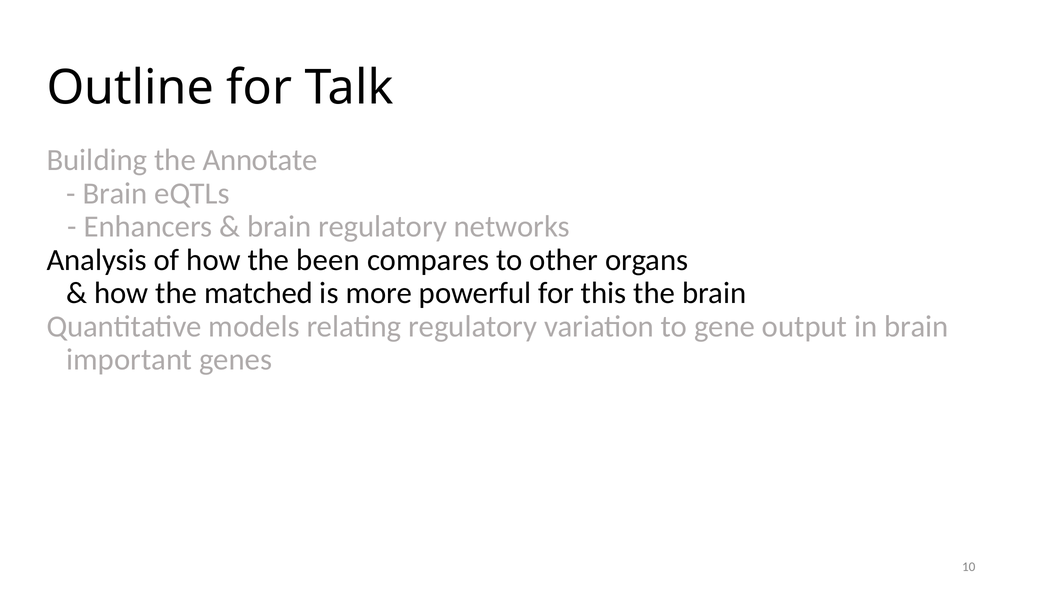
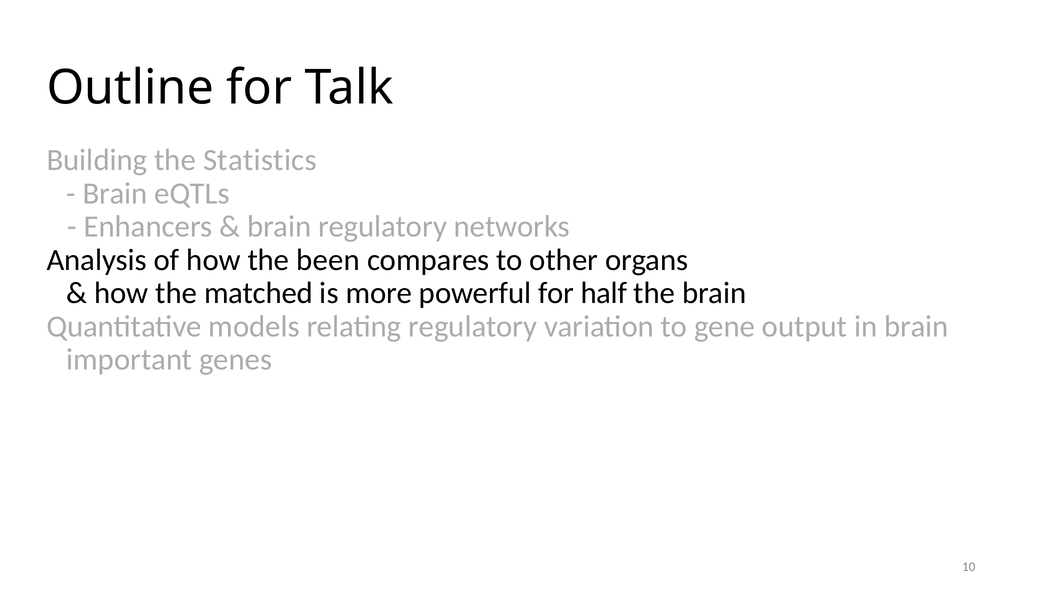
Annotate: Annotate -> Statistics
this: this -> half
